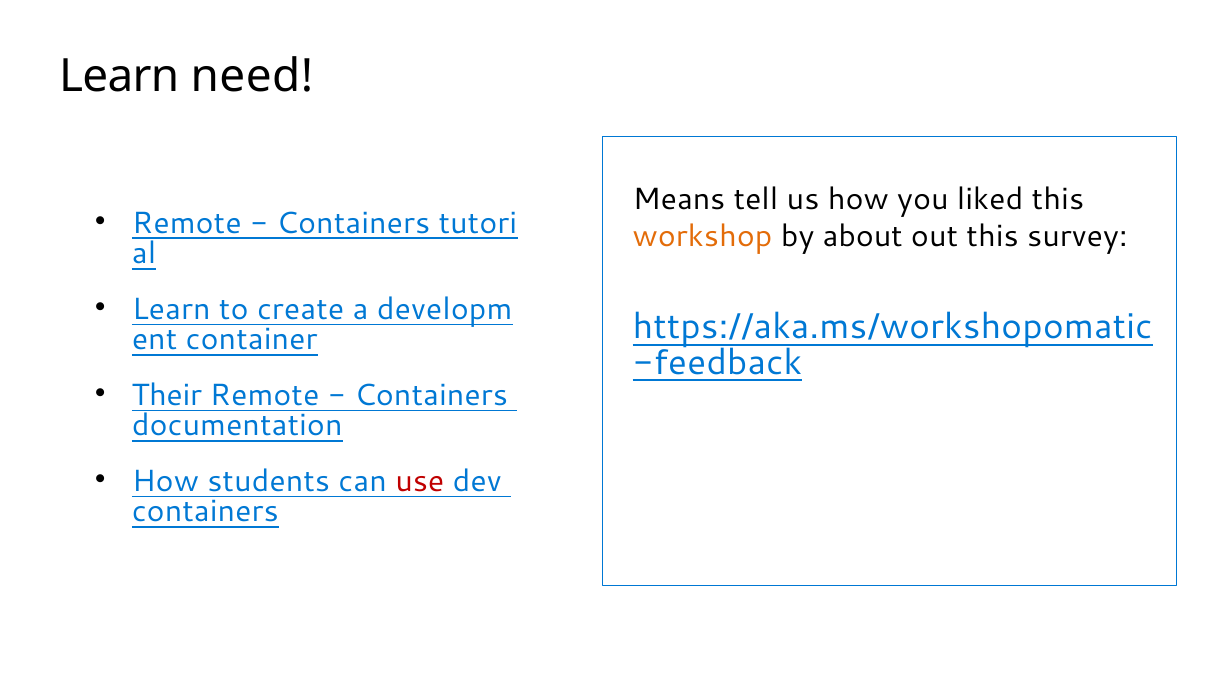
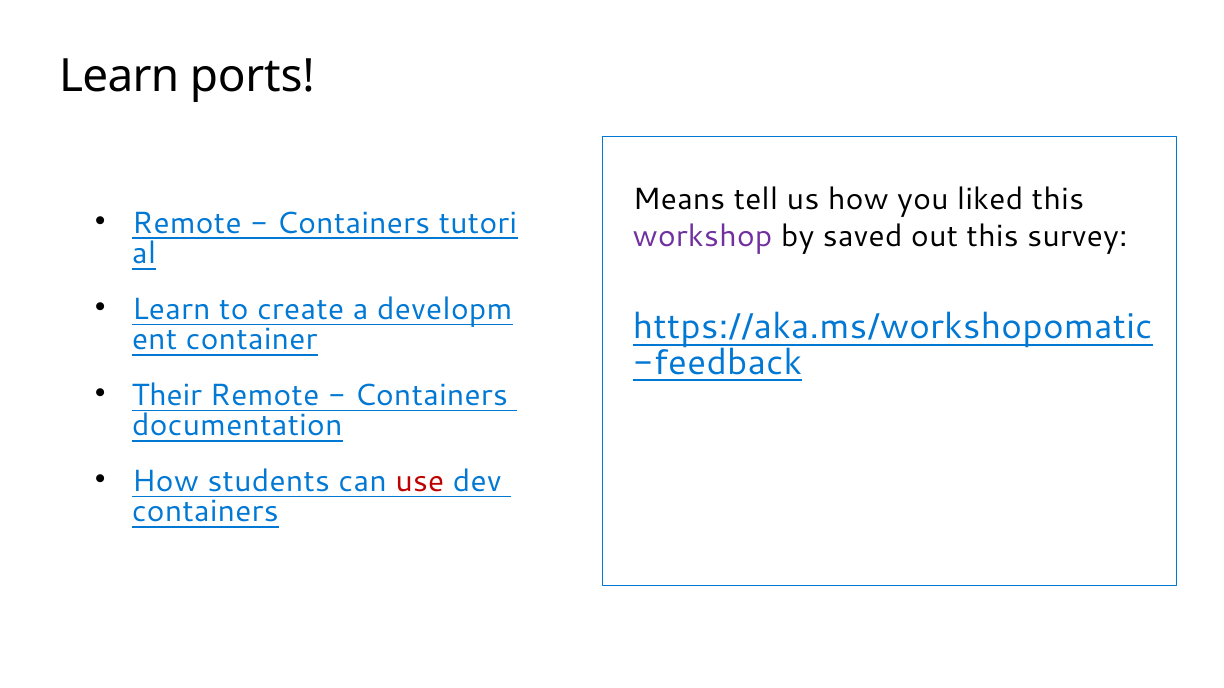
need: need -> ports
workshop colour: orange -> purple
about: about -> saved
